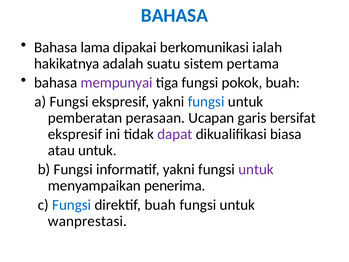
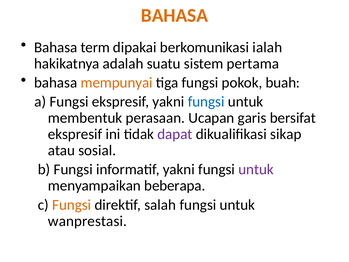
BAHASA at (174, 15) colour: blue -> orange
lama: lama -> term
mempunyai colour: purple -> orange
pemberatan: pemberatan -> membentuk
biasa: biasa -> sikap
atau untuk: untuk -> sosial
penerima: penerima -> beberapa
Fungsi at (72, 205) colour: blue -> orange
direktif buah: buah -> salah
